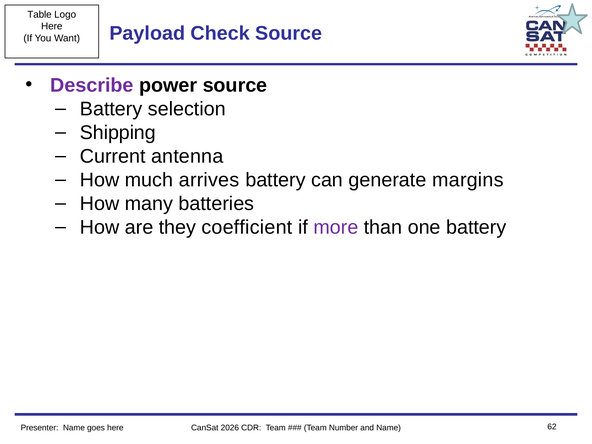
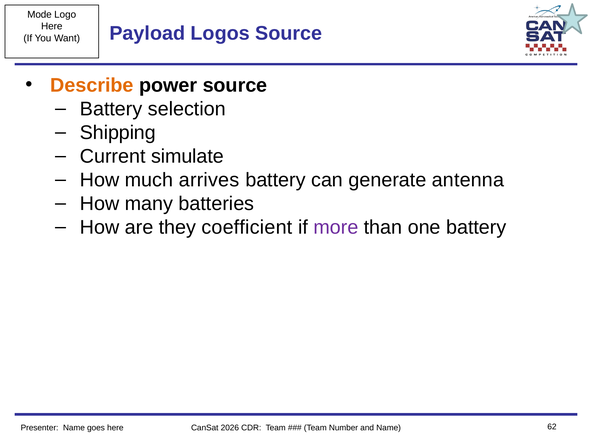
Table: Table -> Mode
Check: Check -> Logos
Describe colour: purple -> orange
antenna: antenna -> simulate
margins: margins -> antenna
